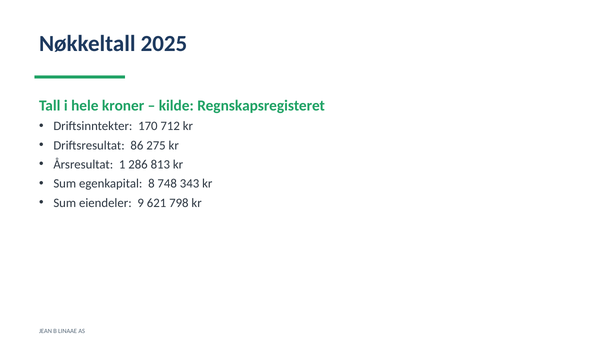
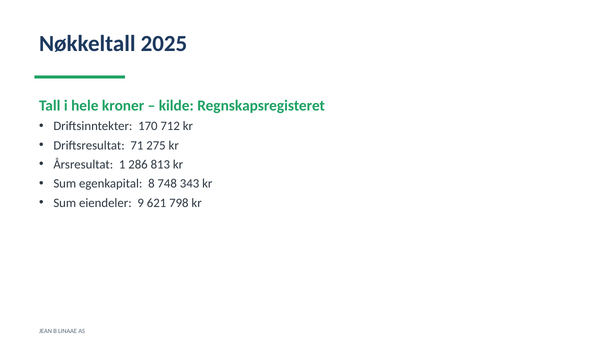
86: 86 -> 71
